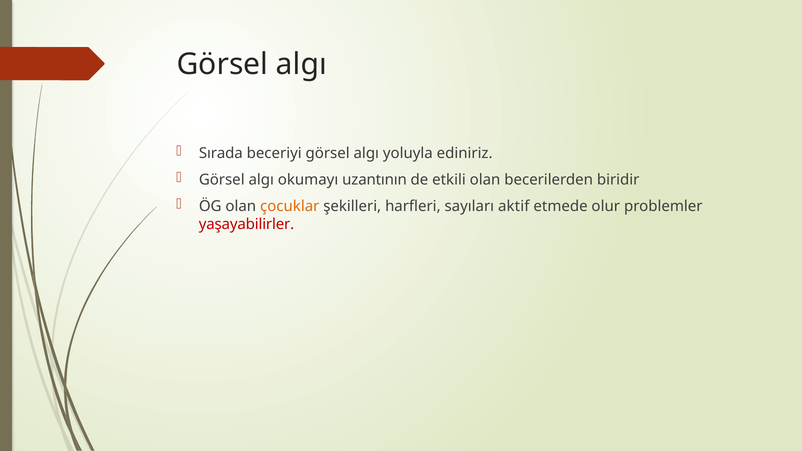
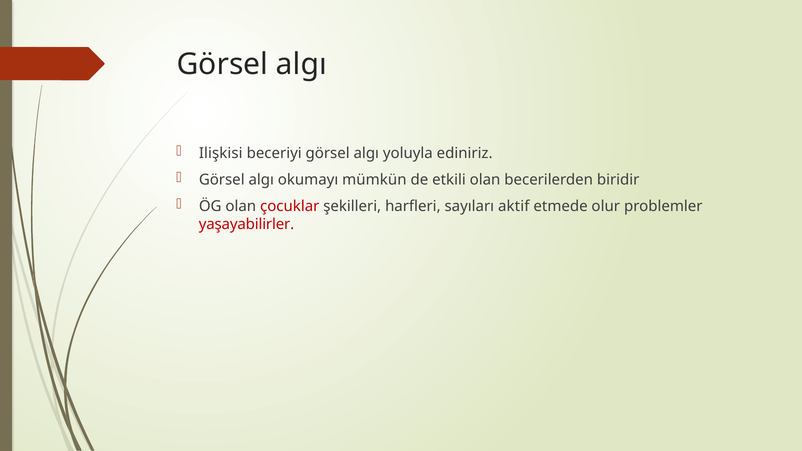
Sırada: Sırada -> Ilişkisi
uzantının: uzantının -> mümkün
çocuklar colour: orange -> red
